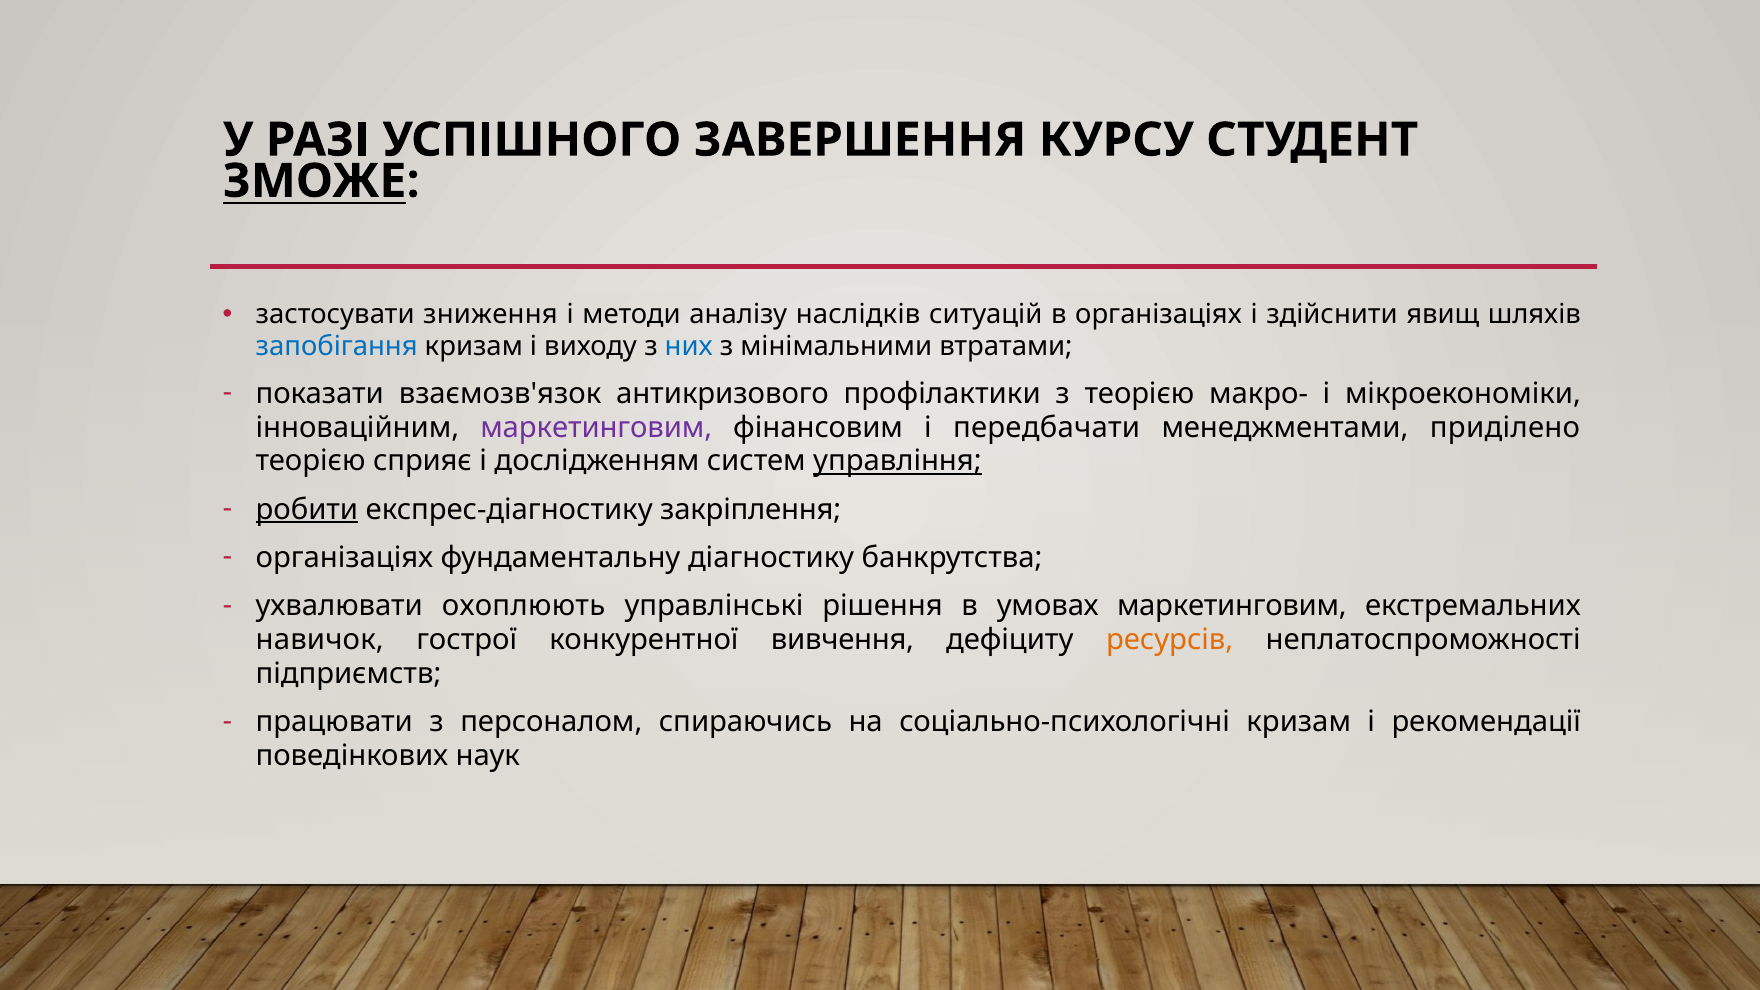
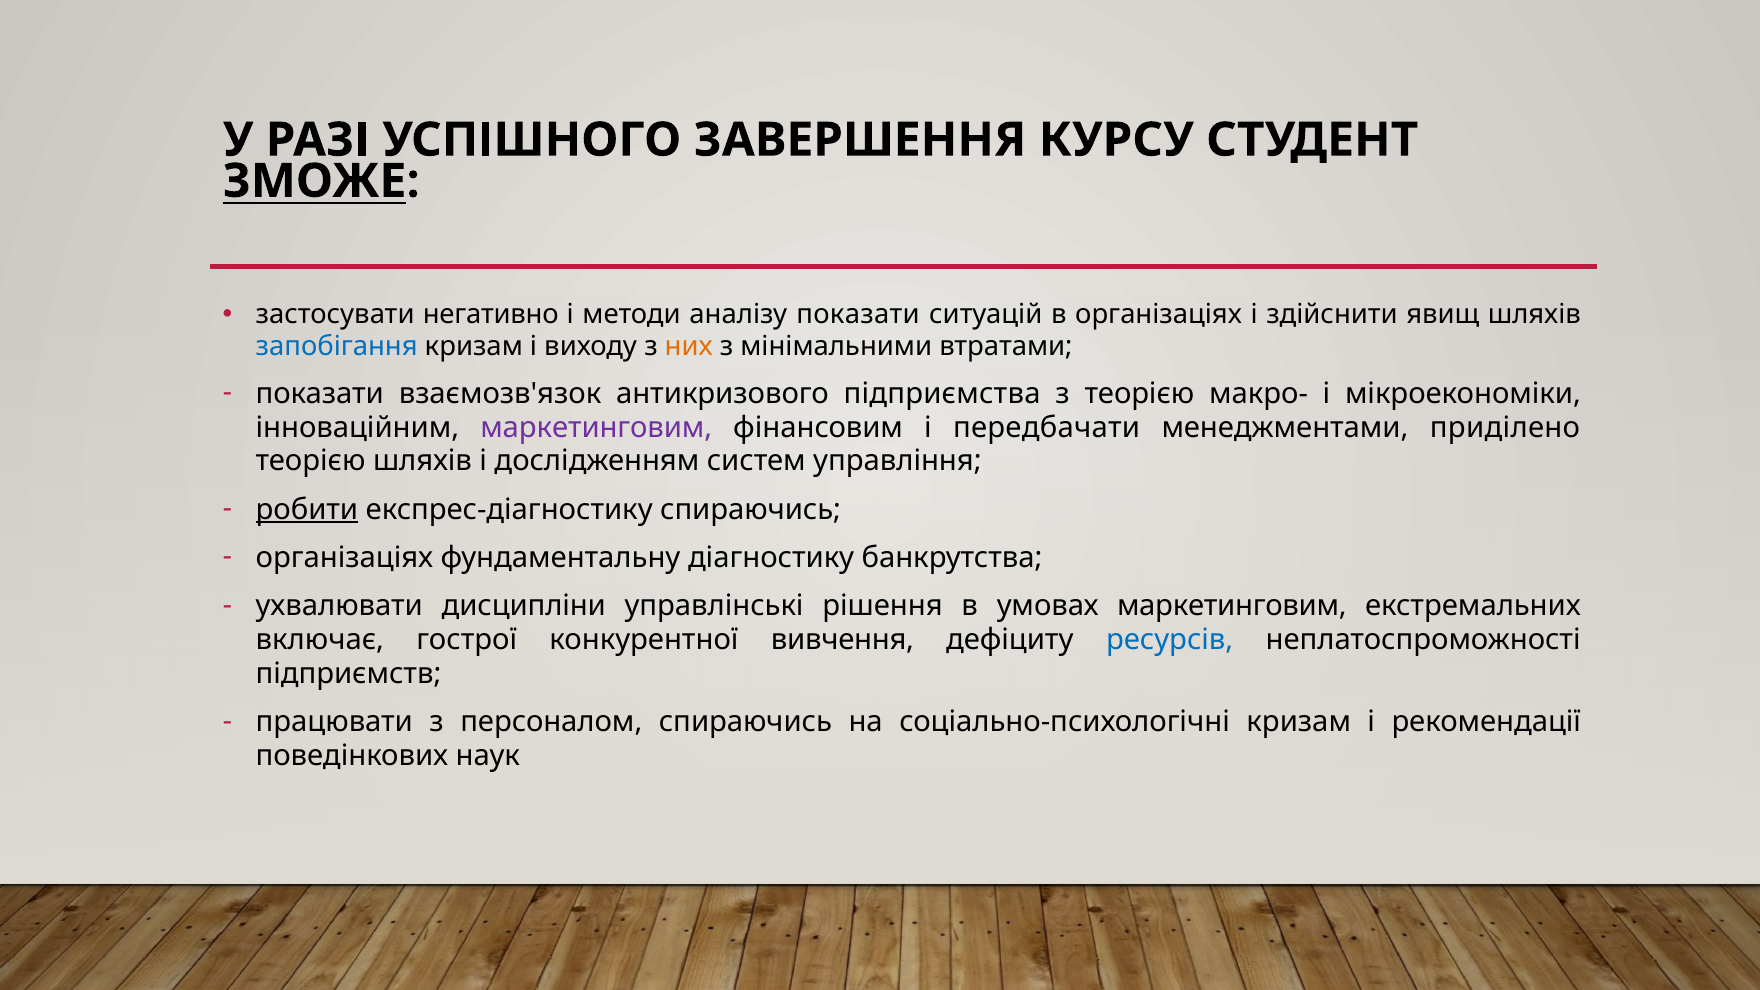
зниження: зниження -> негативно
аналізу наслідків: наслідків -> показати
них colour: blue -> orange
профілактики: профілактики -> підприємства
теорією сприяє: сприяє -> шляхів
управління underline: present -> none
експрес-діагностику закріплення: закріплення -> спираючись
охоплюють: охоплюють -> дисципліни
навичок: навичок -> включає
ресурсів colour: orange -> blue
